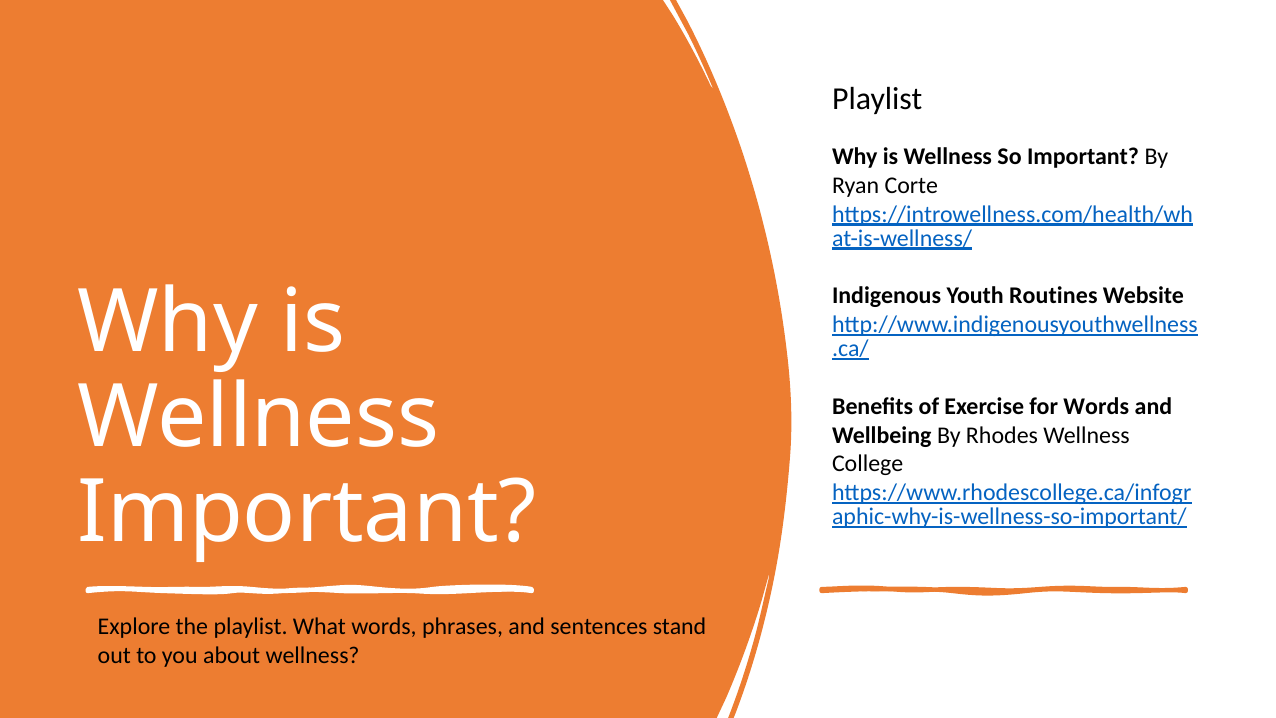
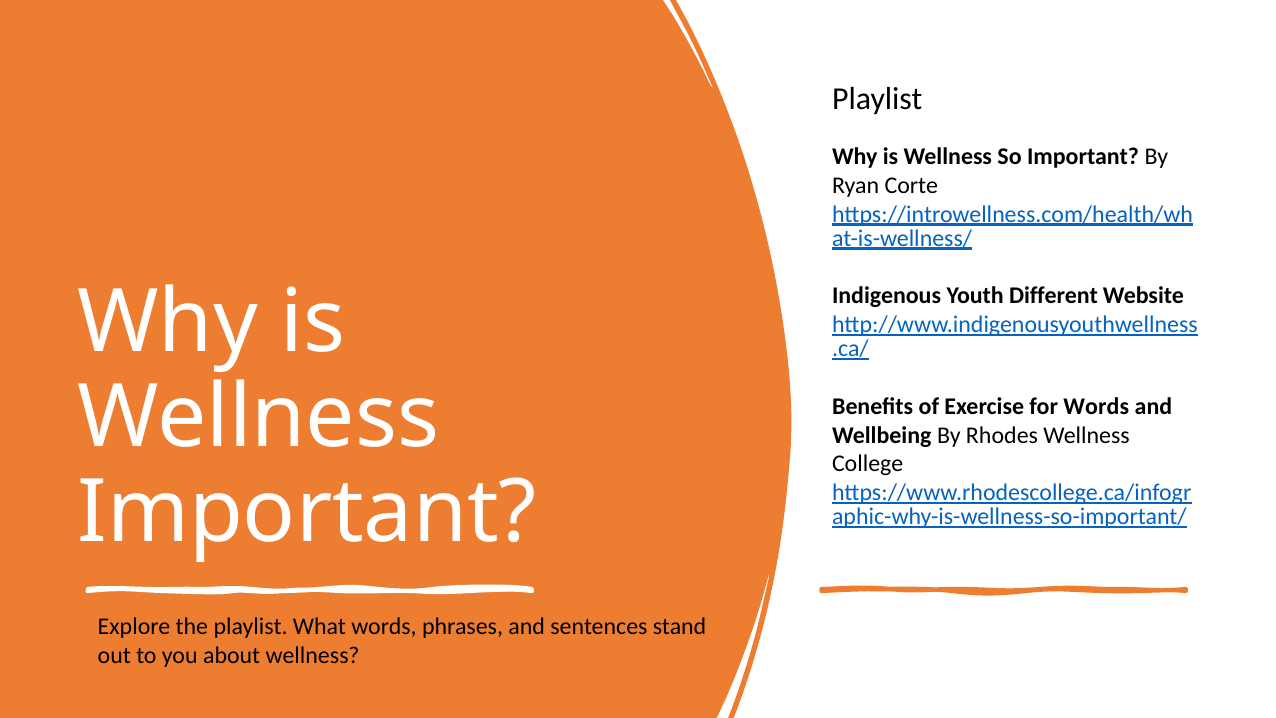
Routines: Routines -> Different
